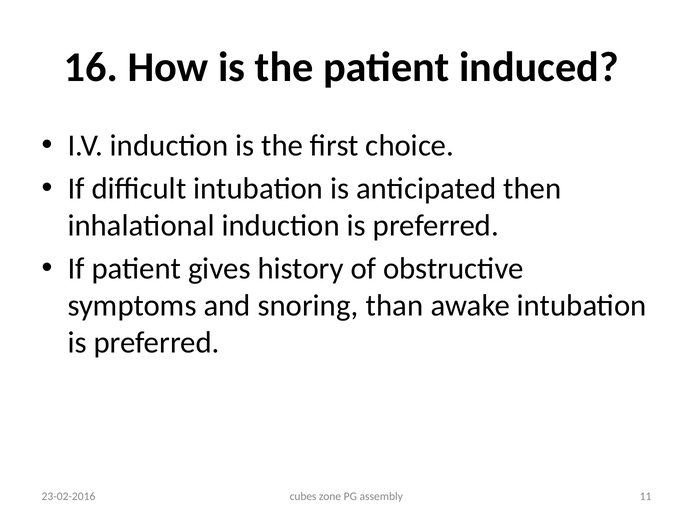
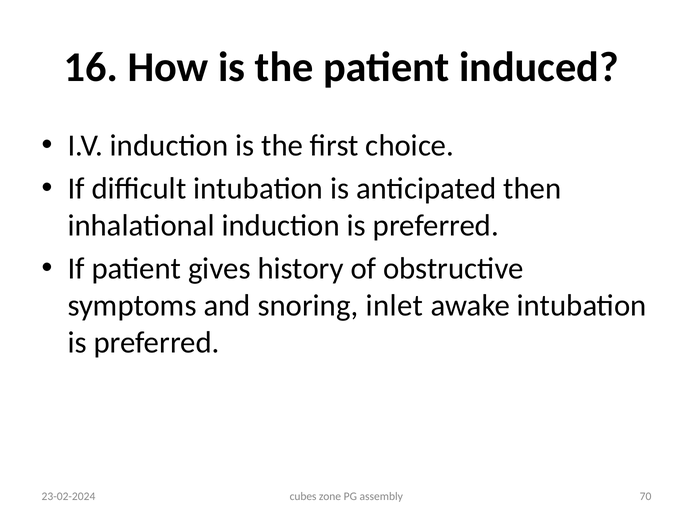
than: than -> inlet
11: 11 -> 70
23-02-2016: 23-02-2016 -> 23-02-2024
